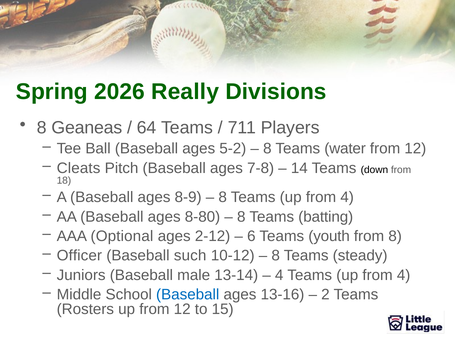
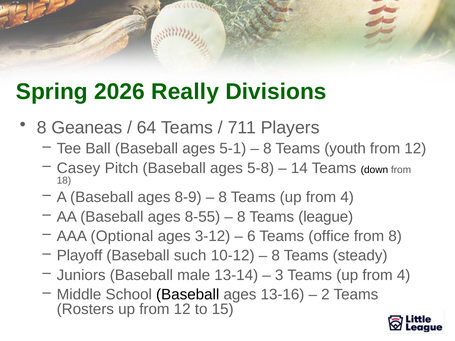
5-2: 5-2 -> 5-1
water: water -> youth
Cleats: Cleats -> Casey
7-8: 7-8 -> 5-8
8-80: 8-80 -> 8-55
batting: batting -> league
2-12: 2-12 -> 3-12
youth: youth -> office
Officer: Officer -> Playoff
4 at (279, 275): 4 -> 3
Baseball at (188, 295) colour: blue -> black
